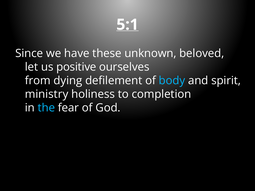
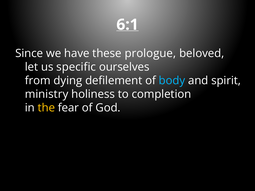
5:1: 5:1 -> 6:1
unknown: unknown -> prologue
positive: positive -> specific
the colour: light blue -> yellow
